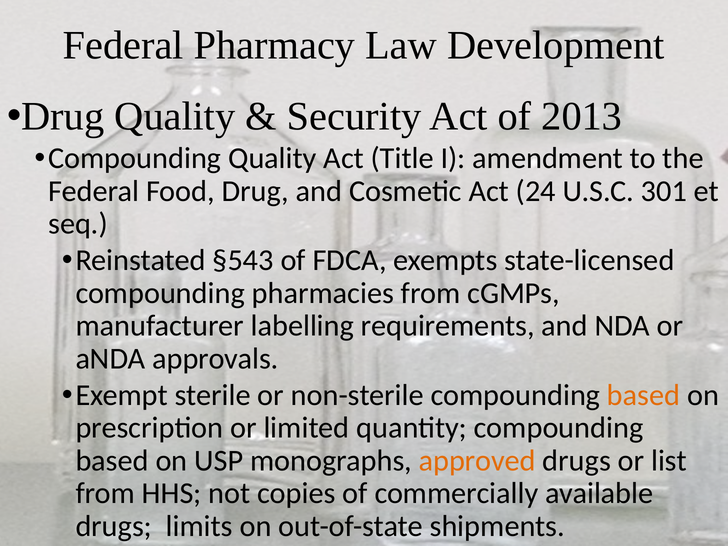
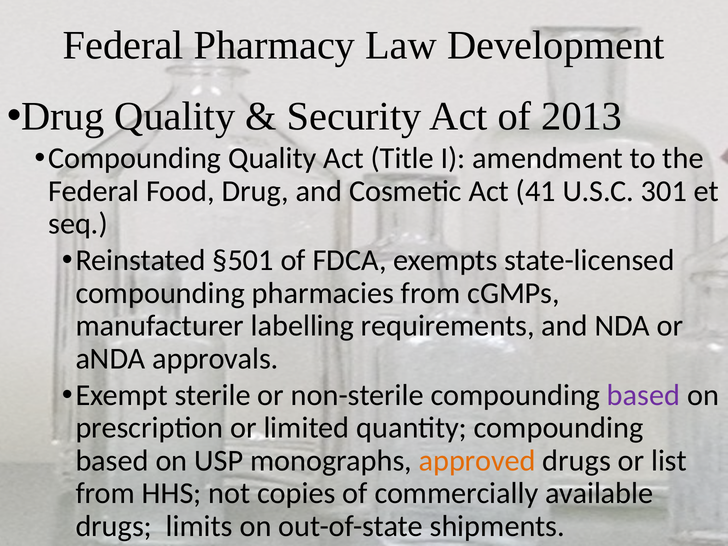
24: 24 -> 41
§543: §543 -> §501
based at (644, 395) colour: orange -> purple
